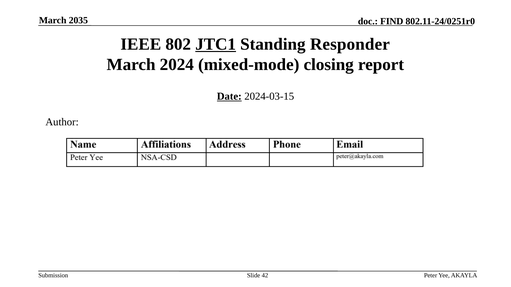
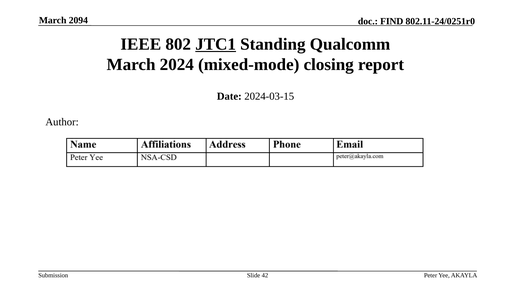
2035: 2035 -> 2094
Responder: Responder -> Qualcomm
Date underline: present -> none
